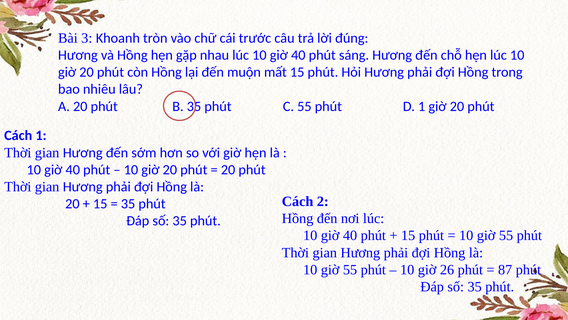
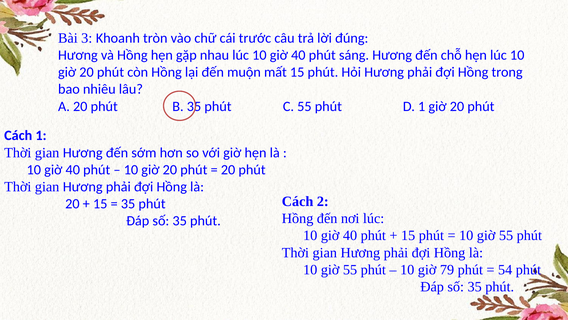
26: 26 -> 79
87: 87 -> 54
